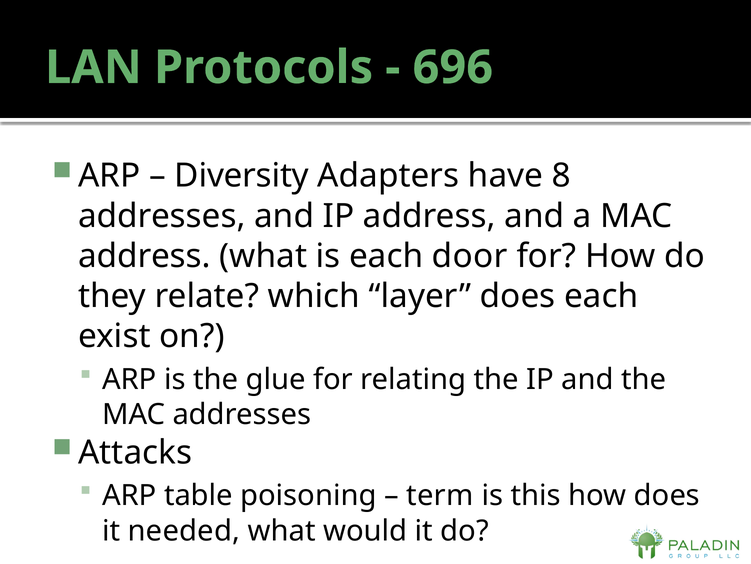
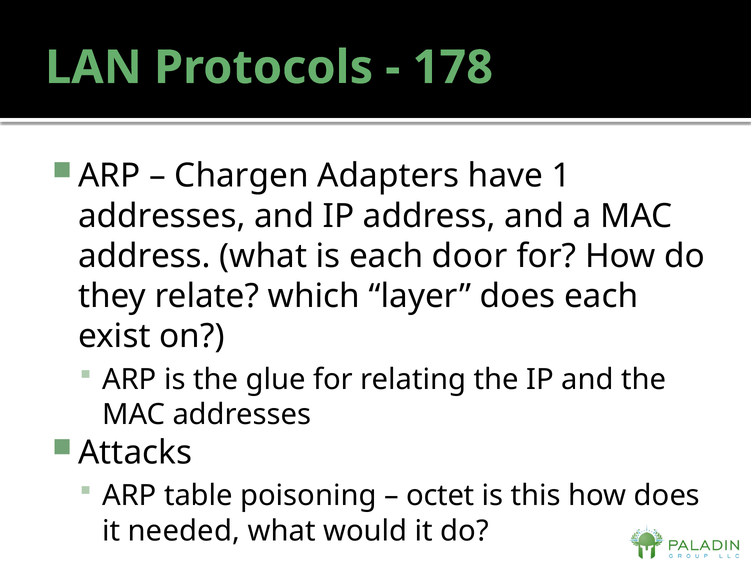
696: 696 -> 178
Diversity: Diversity -> Chargen
8: 8 -> 1
term: term -> octet
